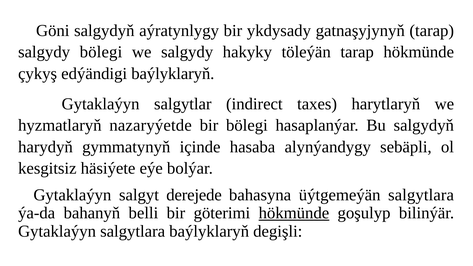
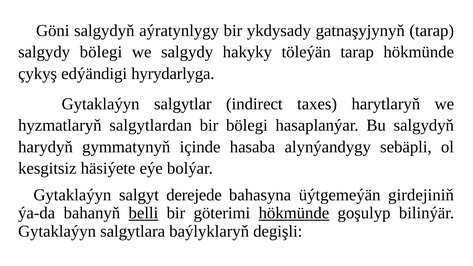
edýändigi baýlyklaryň: baýlyklaryň -> hyrydarlyga
nazaryýetde: nazaryýetde -> salgytlardan
üýtgemeýän salgytlara: salgytlara -> girdejiniň
belli underline: none -> present
